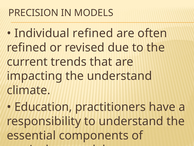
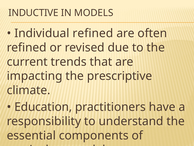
PRECISION: PRECISION -> INDUCTIVE
the understand: understand -> prescriptive
